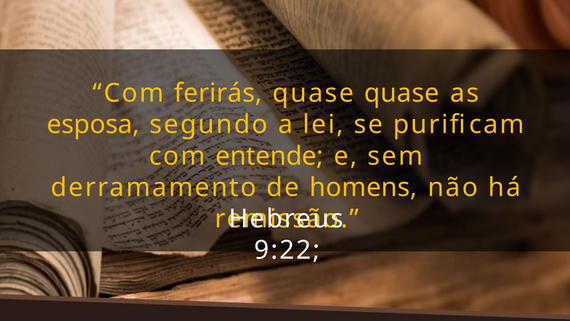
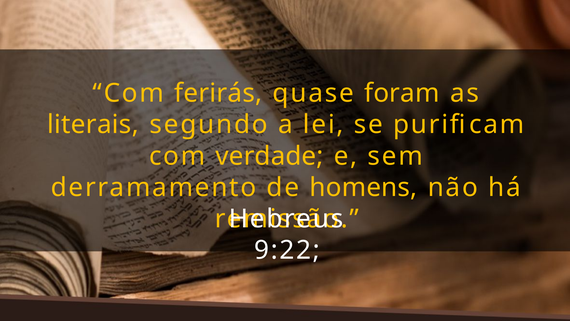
quase quase: quase -> foram
esposa: esposa -> literais
entende: entende -> verdade
